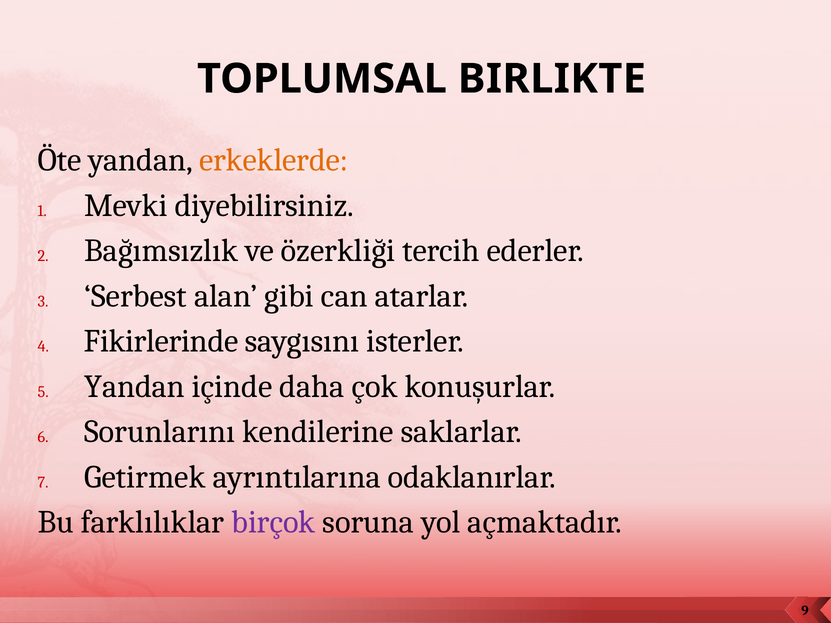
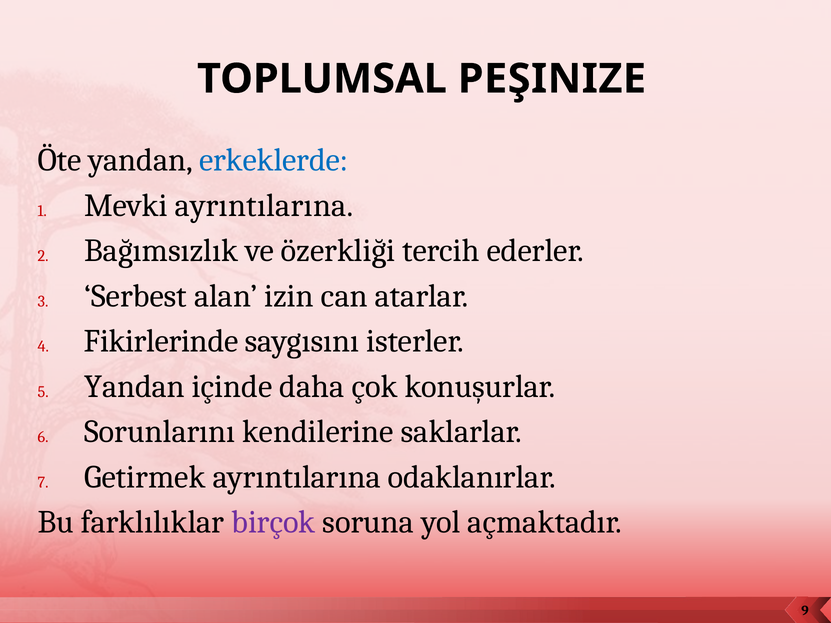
BIRLIKTE: BIRLIKTE -> PEŞINIZE
erkeklerde colour: orange -> blue
Mevki diyebilirsiniz: diyebilirsiniz -> ayrıntılarına
gibi: gibi -> izin
